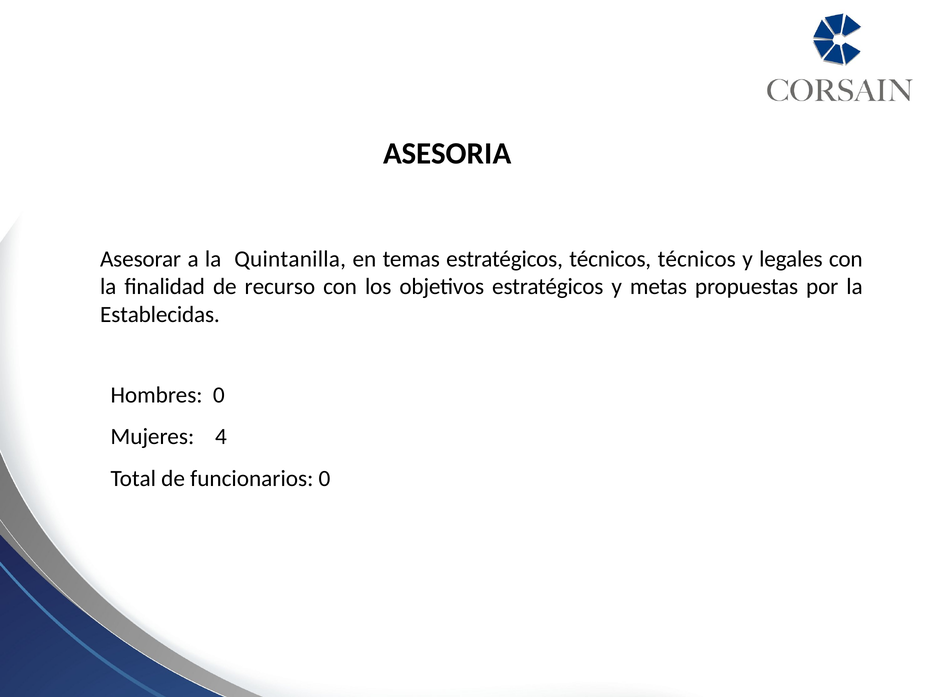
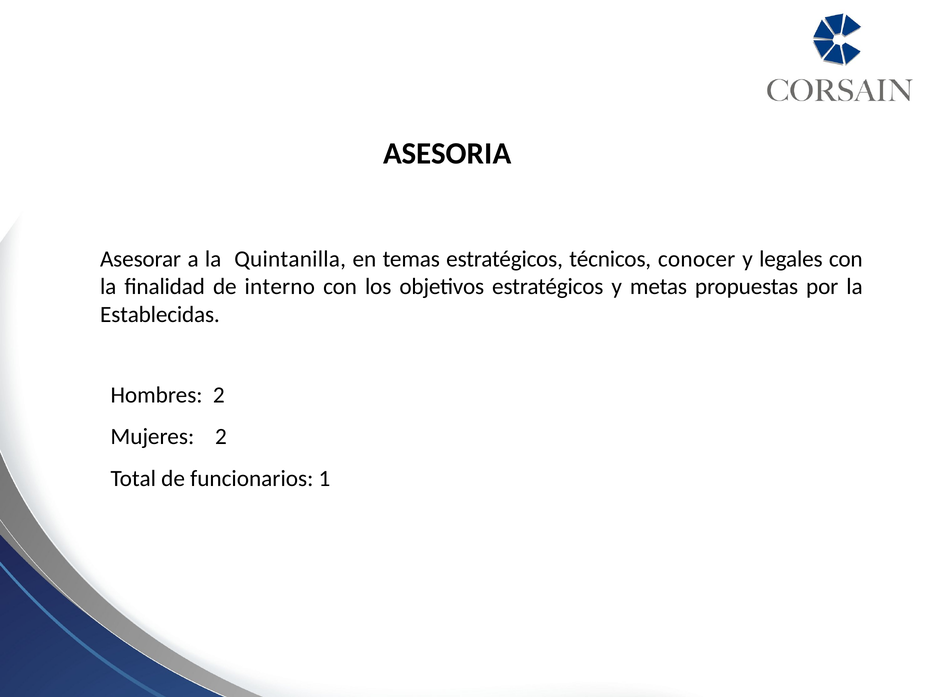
técnicos técnicos: técnicos -> conocer
recurso: recurso -> interno
Hombres 0: 0 -> 2
Mujeres 4: 4 -> 2
funcionarios 0: 0 -> 1
